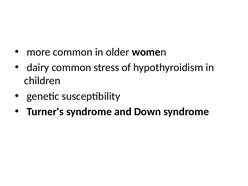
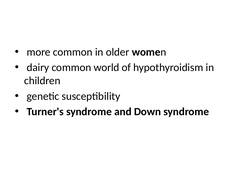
stress: stress -> world
